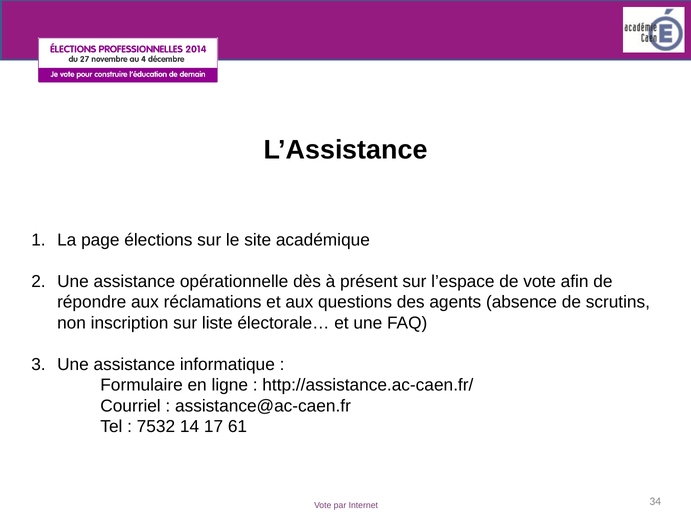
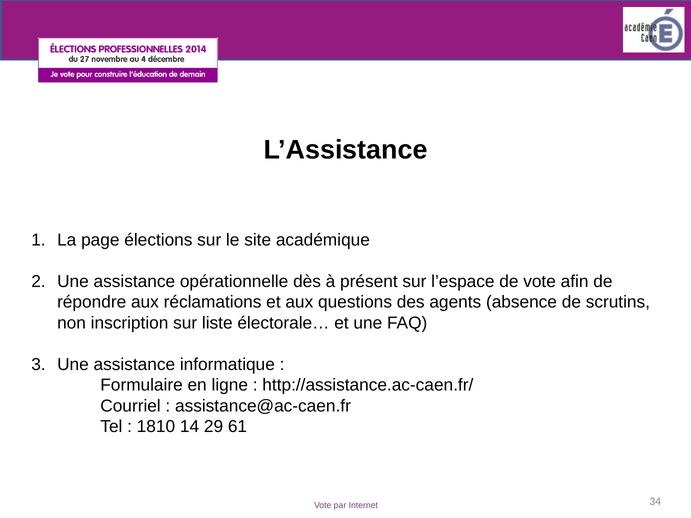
7532: 7532 -> 1810
17: 17 -> 29
